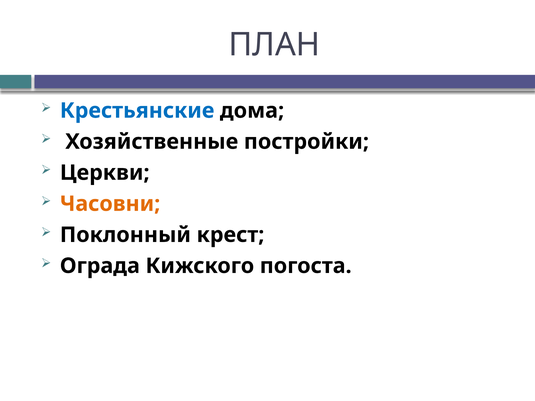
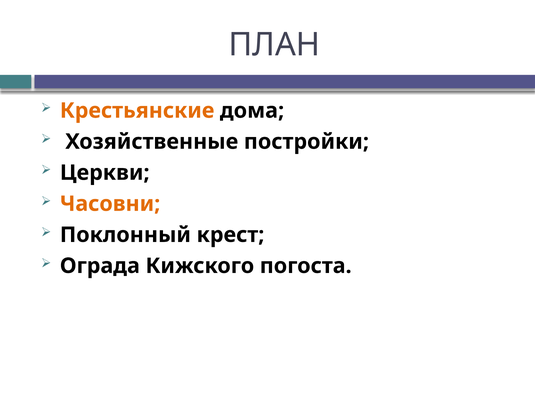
Крестьянские colour: blue -> orange
